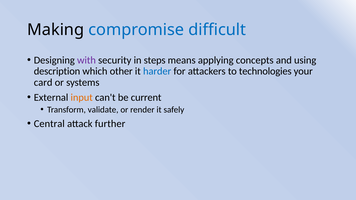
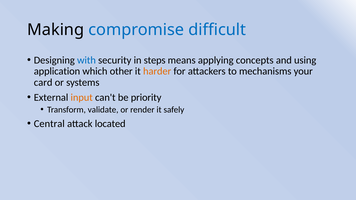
with colour: purple -> blue
description: description -> application
harder colour: blue -> orange
technologies: technologies -> mechanisms
current: current -> priority
further: further -> located
